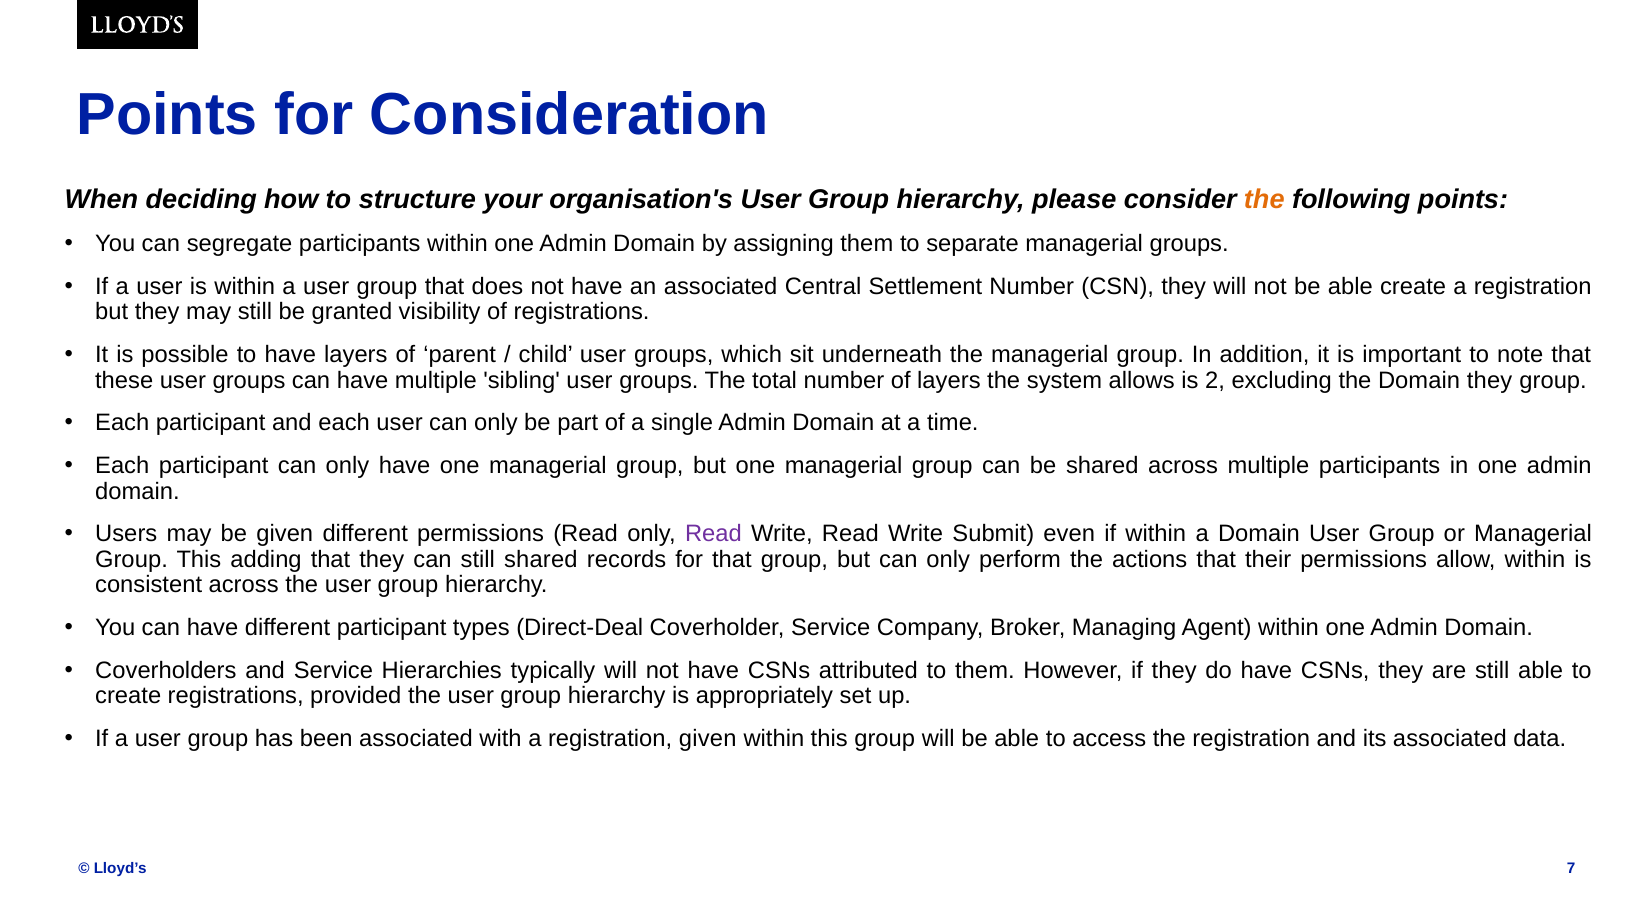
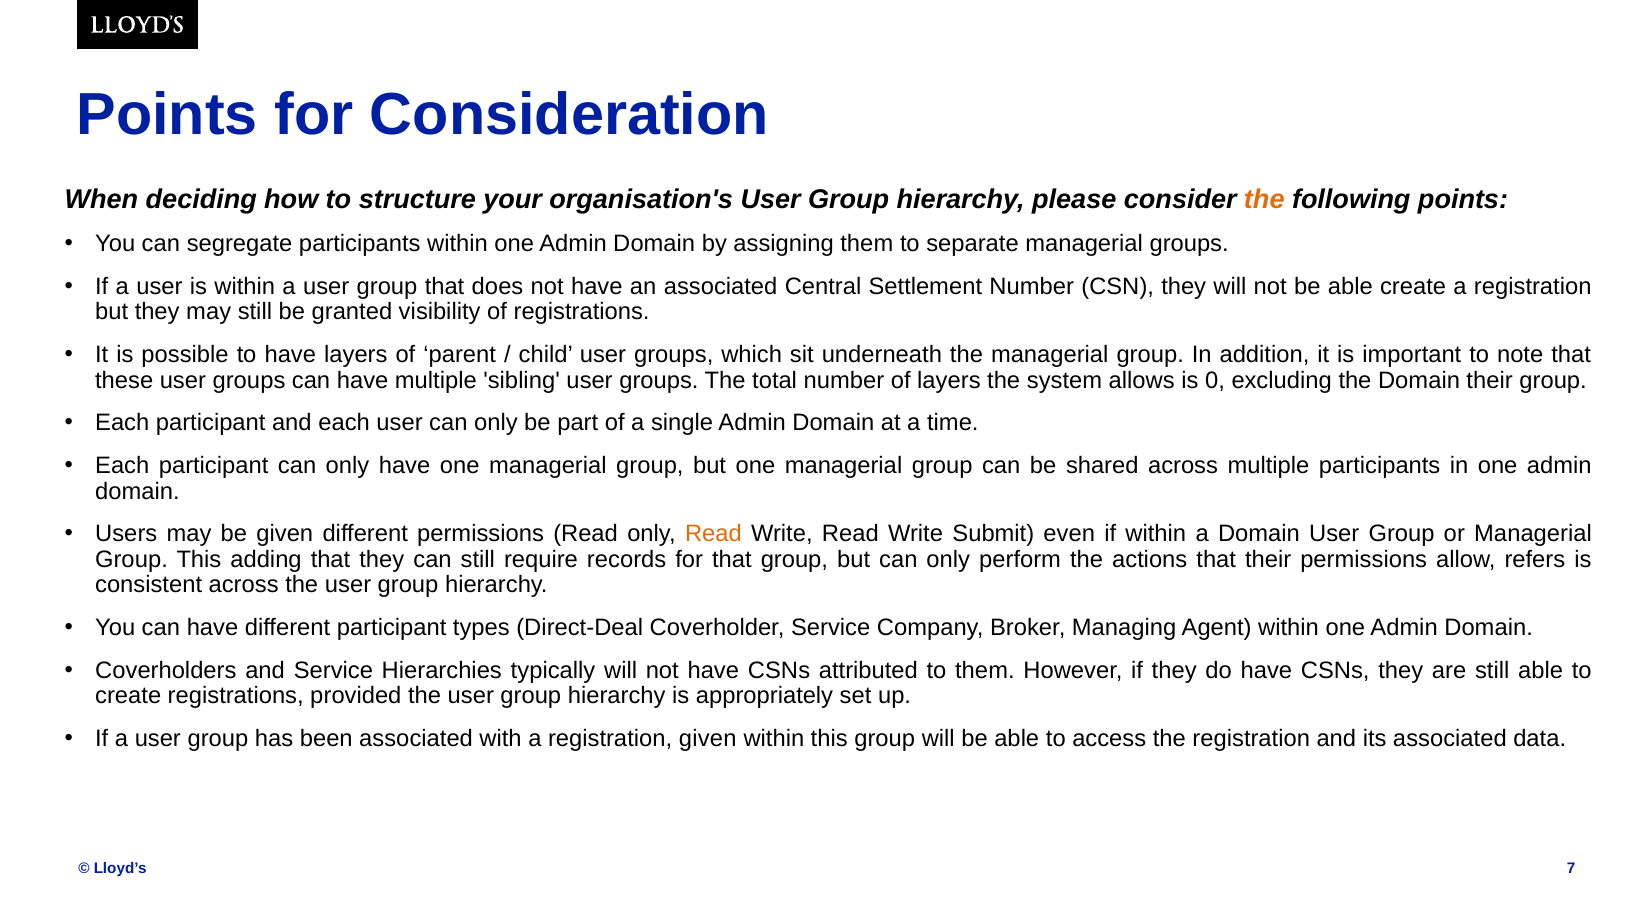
2: 2 -> 0
Domain they: they -> their
Read at (713, 534) colour: purple -> orange
still shared: shared -> require
allow within: within -> refers
